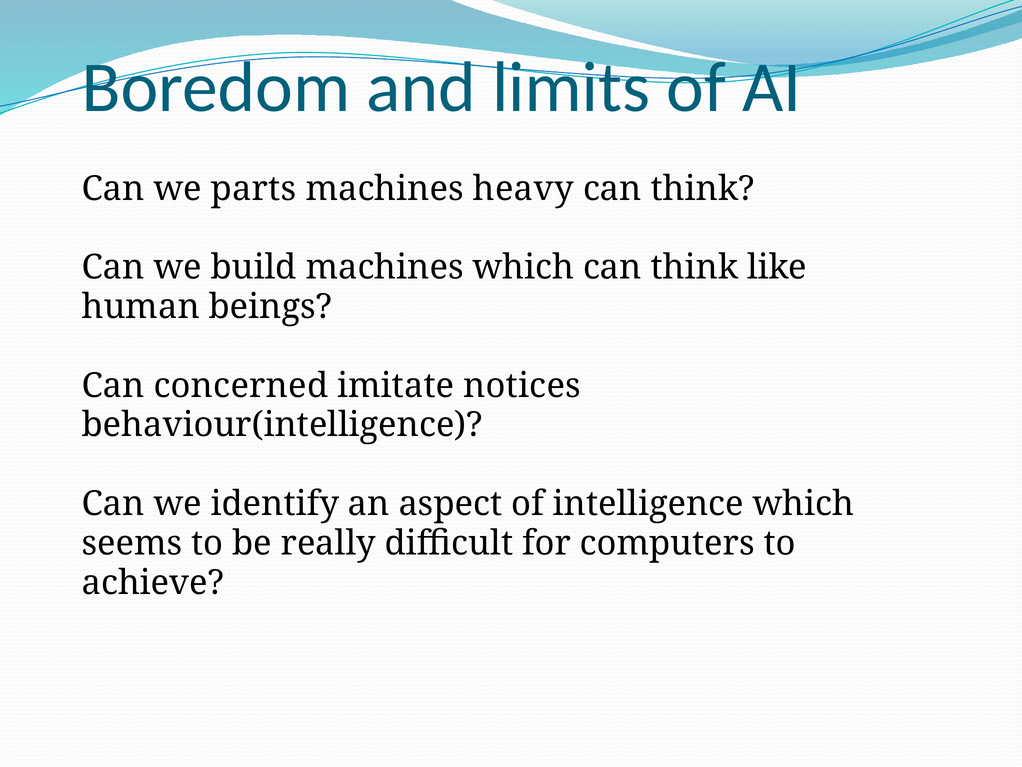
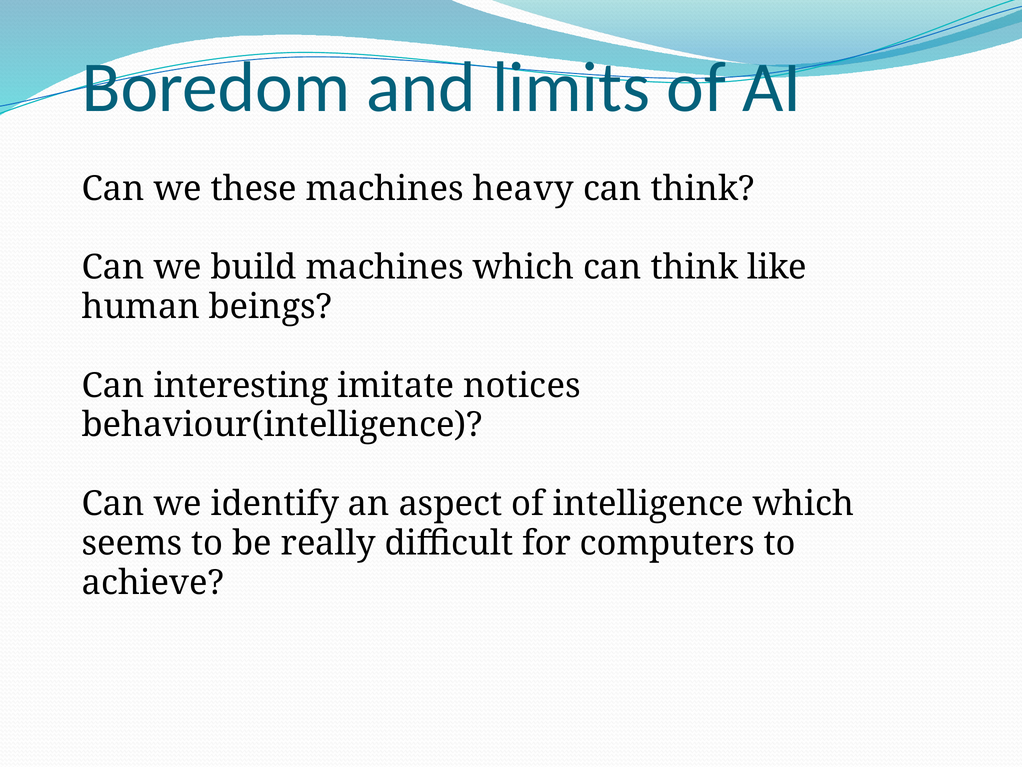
parts: parts -> these
concerned: concerned -> interesting
